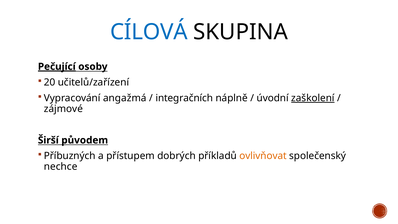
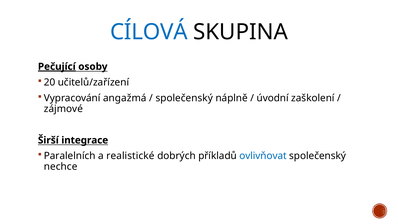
integračních at (184, 98): integračních -> společenský
zaškolení underline: present -> none
původem: původem -> integrace
Příbuzných: Příbuzných -> Paralelních
přístupem: přístupem -> realistické
ovlivňovat colour: orange -> blue
